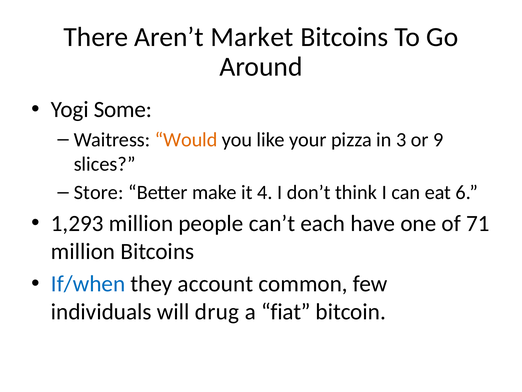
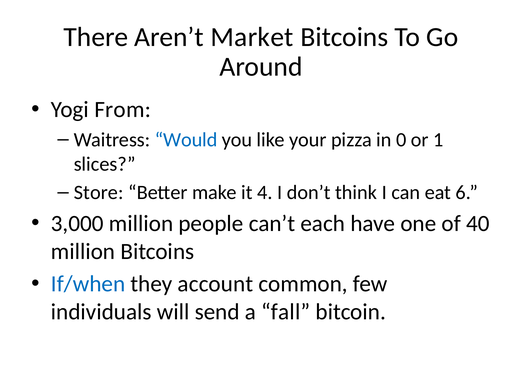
Some: Some -> From
Would colour: orange -> blue
3: 3 -> 0
9: 9 -> 1
1,293: 1,293 -> 3,000
71: 71 -> 40
drug: drug -> send
fiat: fiat -> fall
